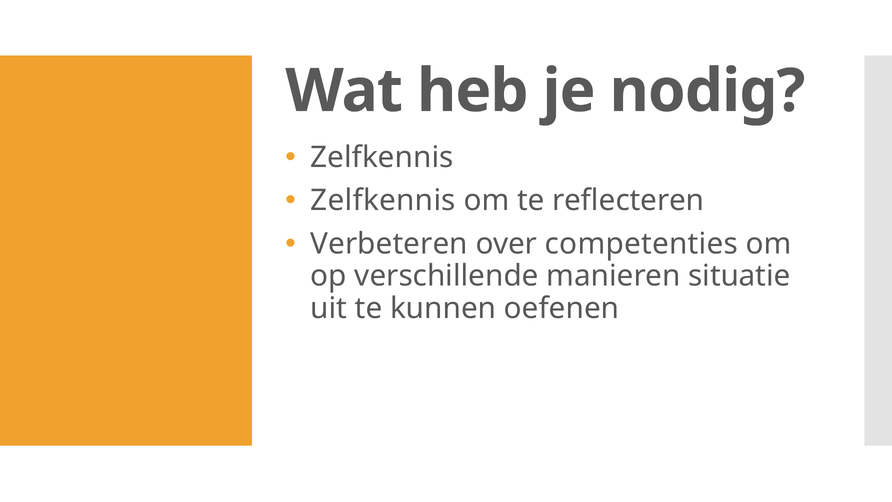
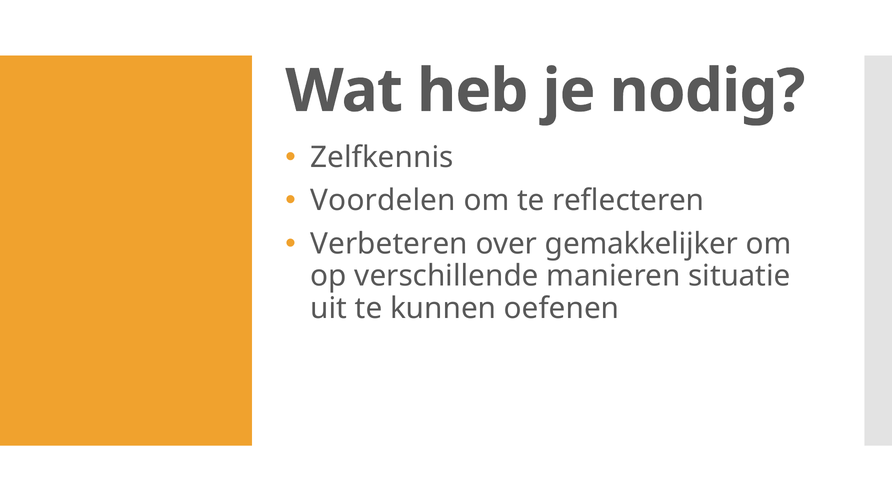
Zelfkennis at (383, 201): Zelfkennis -> Voordelen
competenties: competenties -> gemakkelijker
